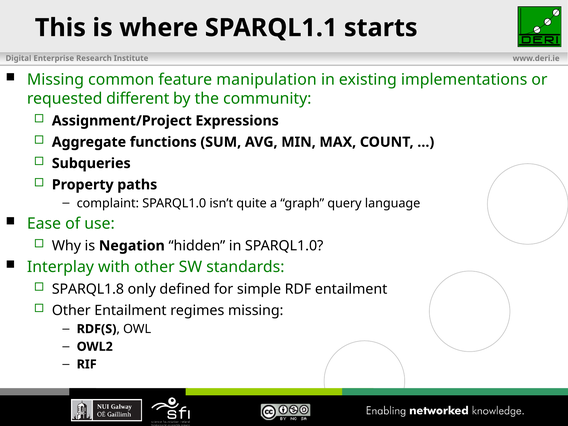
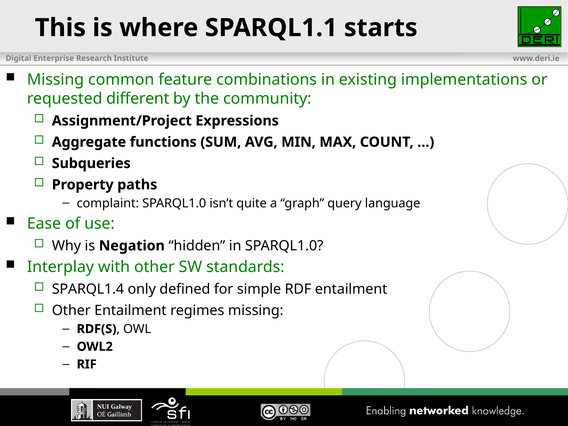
manipulation: manipulation -> combinations
SPARQL1.8: SPARQL1.8 -> SPARQL1.4
